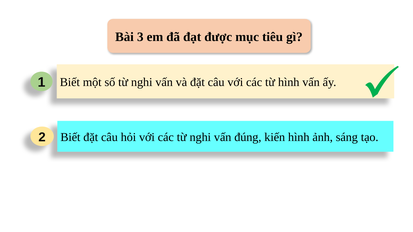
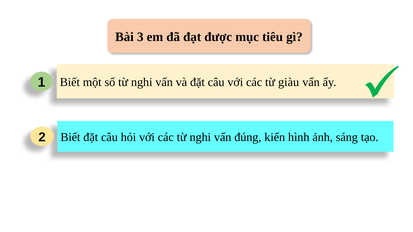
từ hình: hình -> giàu
